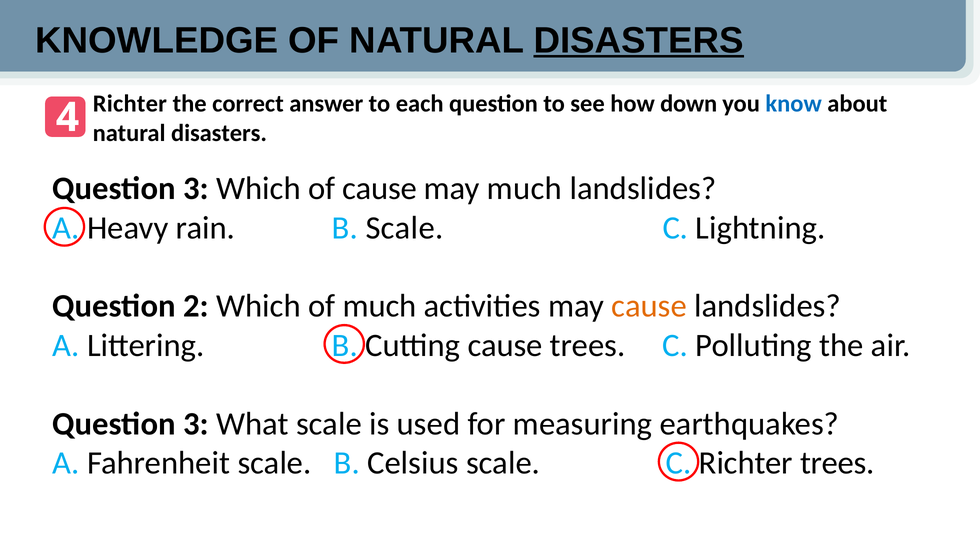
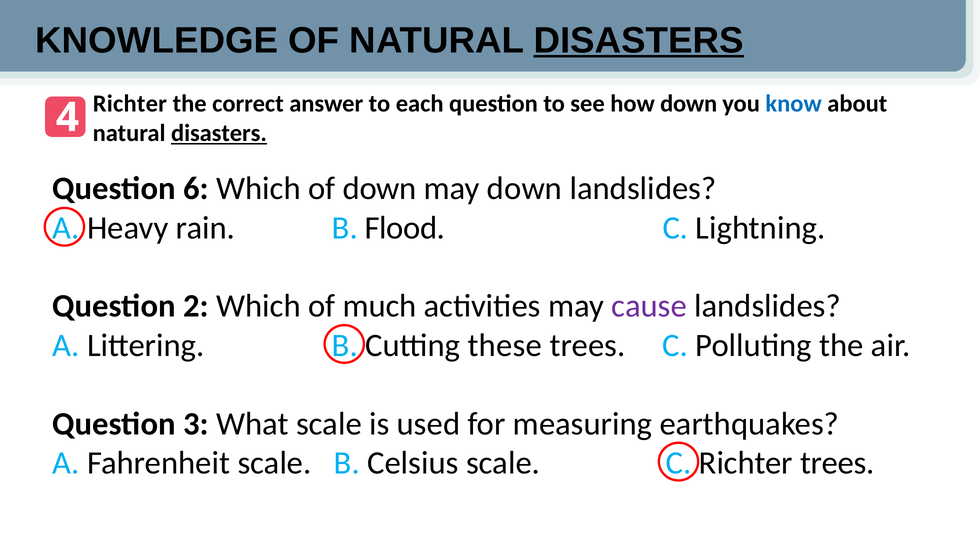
disasters at (219, 133) underline: none -> present
3 at (196, 189): 3 -> 6
of cause: cause -> down
may much: much -> down
B Scale: Scale -> Flood
cause at (649, 306) colour: orange -> purple
Cutting cause: cause -> these
